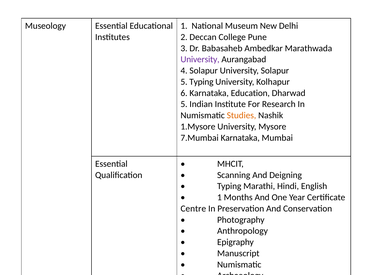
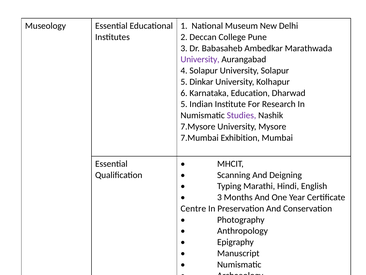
5 Typing: Typing -> Dinkar
Studies at (241, 115) colour: orange -> purple
1.Mysore: 1.Mysore -> 7.Mysore
7.Mumbai Karnataka: Karnataka -> Exhibition
1 at (219, 197): 1 -> 3
